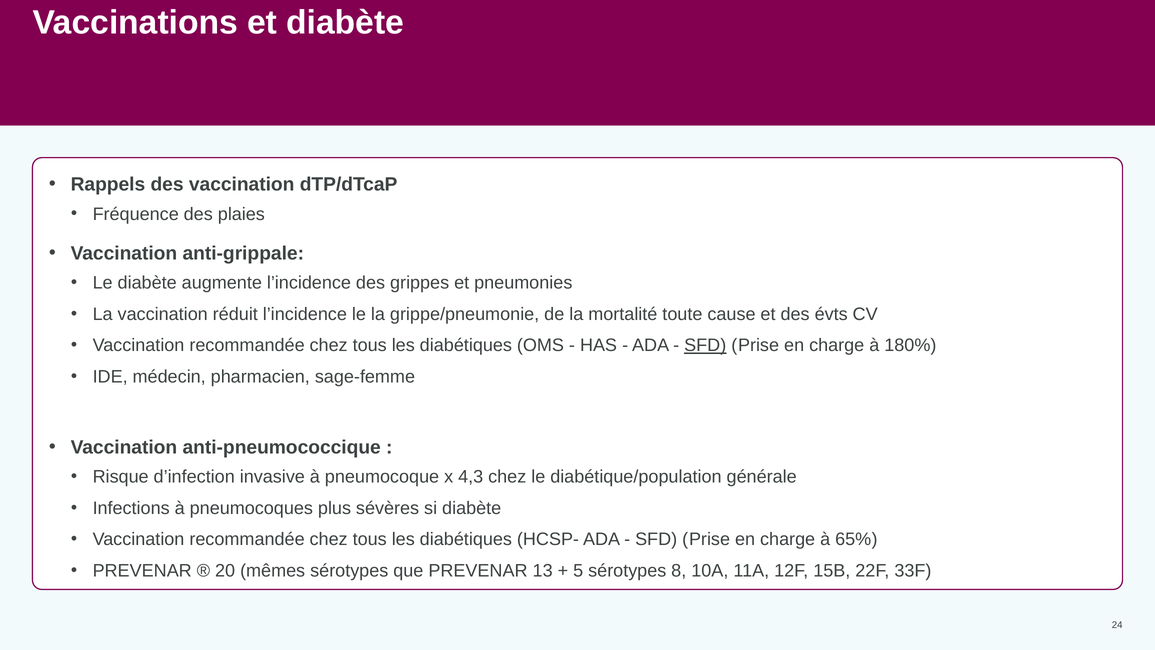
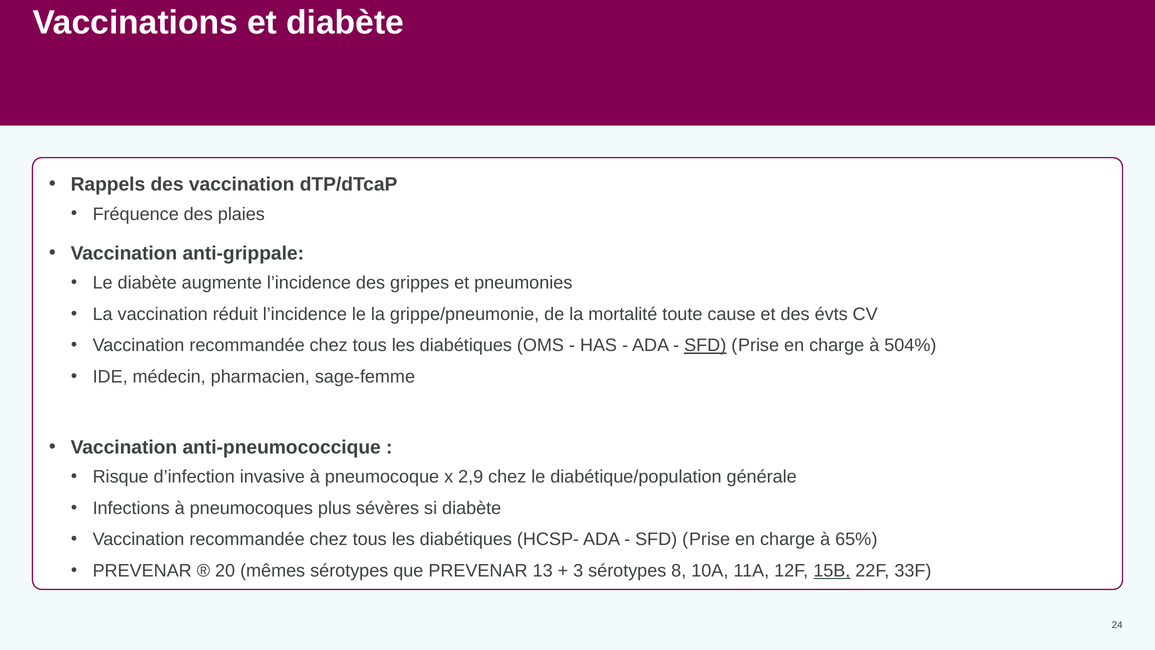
180%: 180% -> 504%
4,3: 4,3 -> 2,9
5: 5 -> 3
15B underline: none -> present
